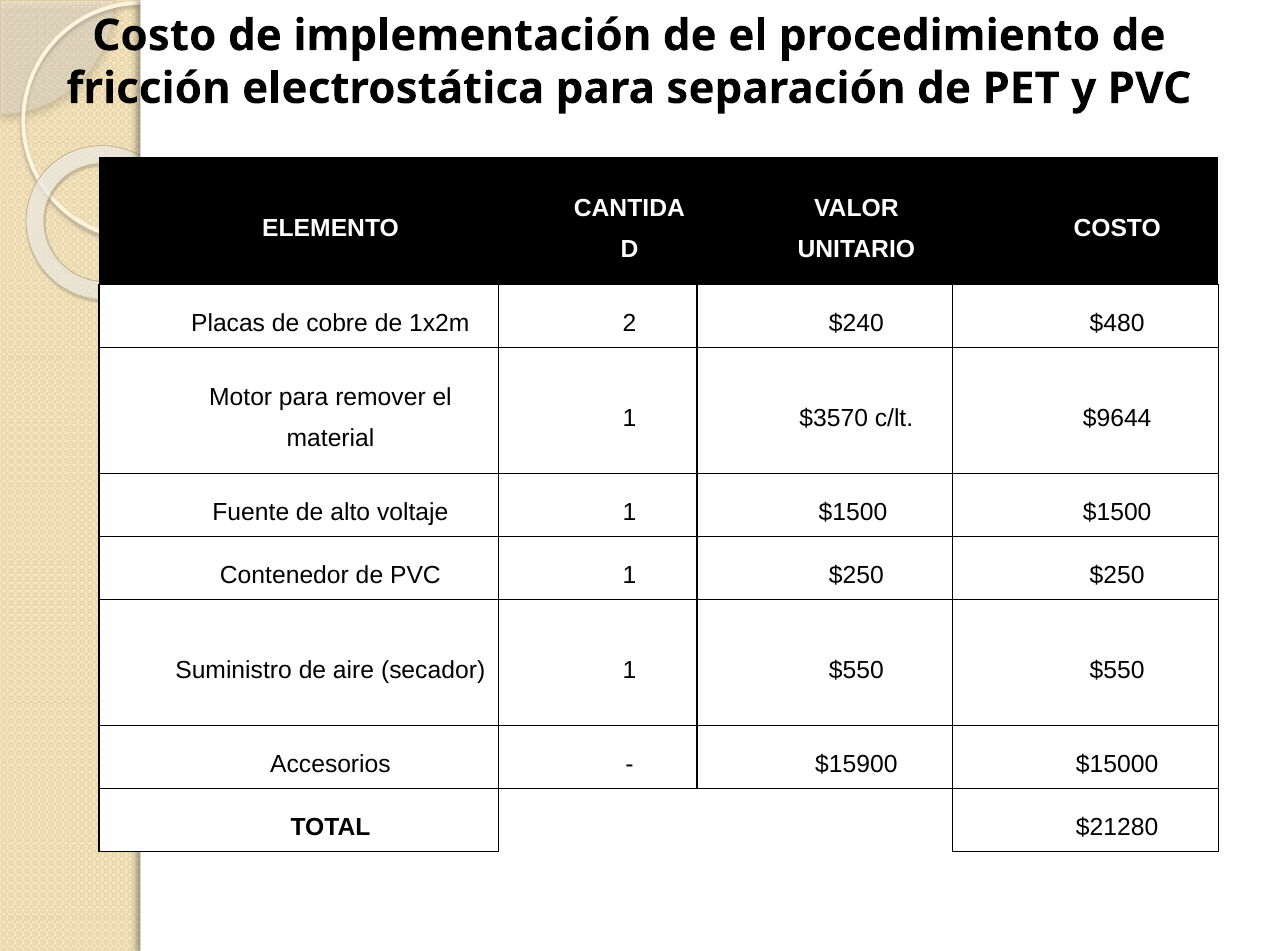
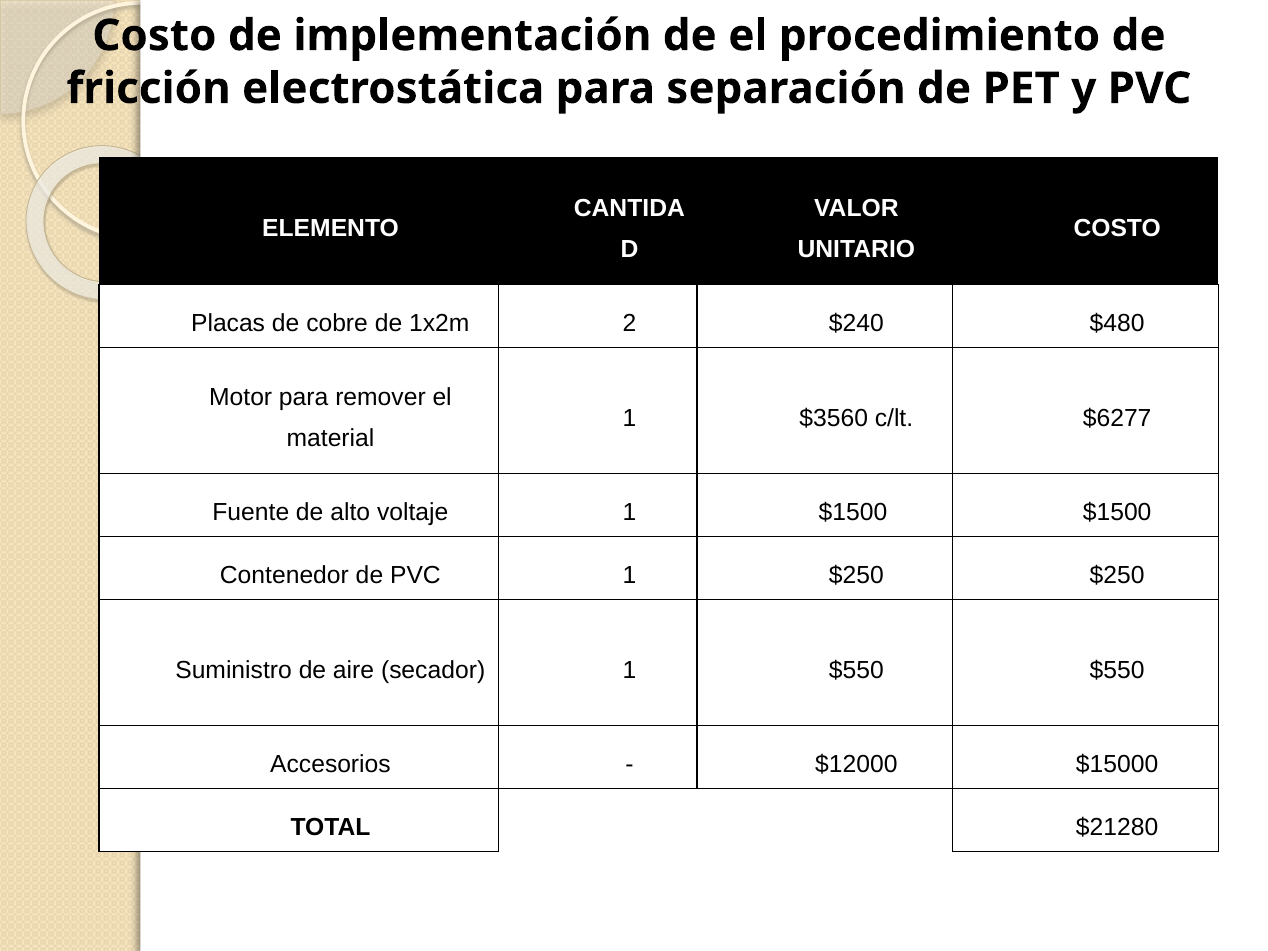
$3570: $3570 -> $3560
$9644: $9644 -> $6277
$15900: $15900 -> $12000
